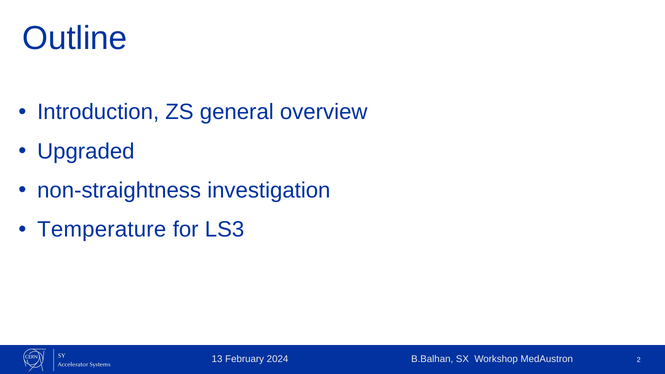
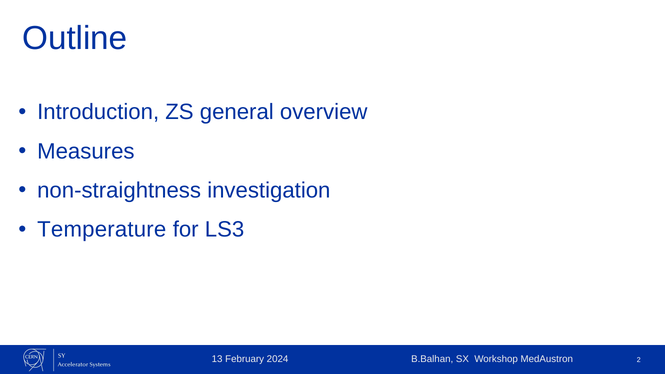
Upgraded: Upgraded -> Measures
